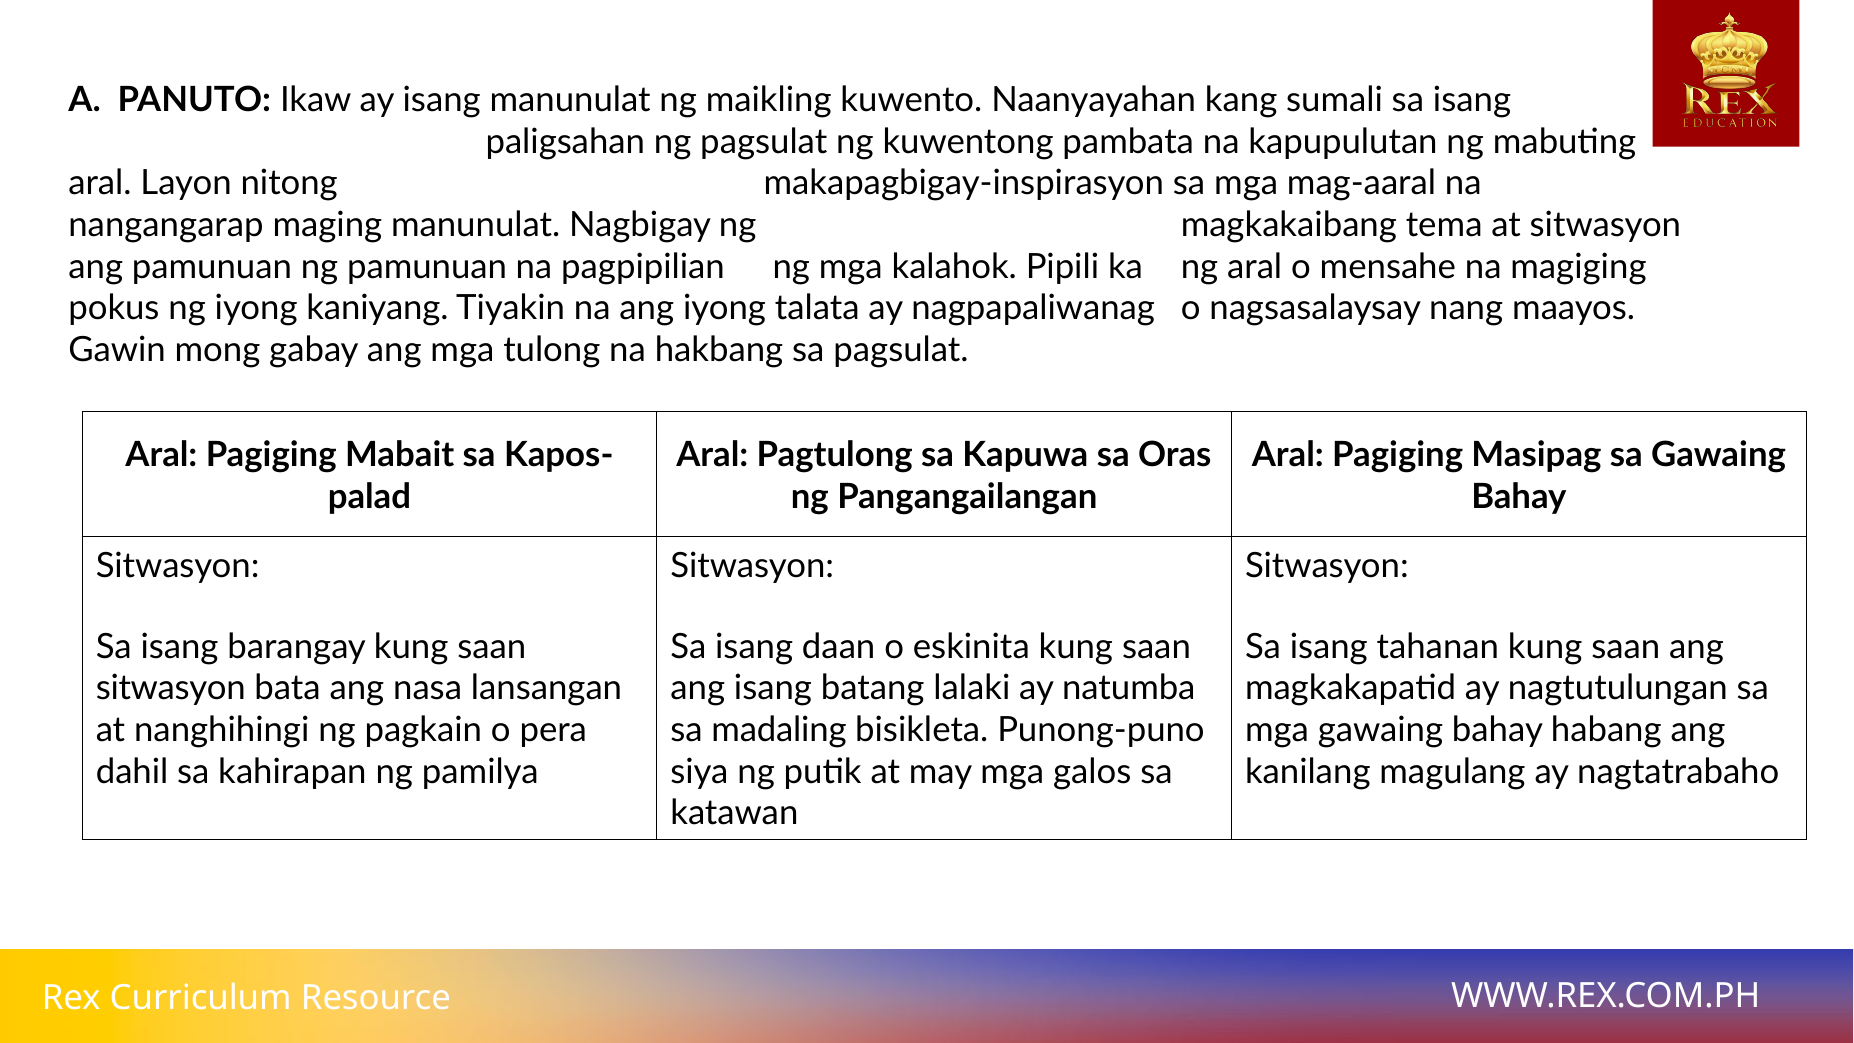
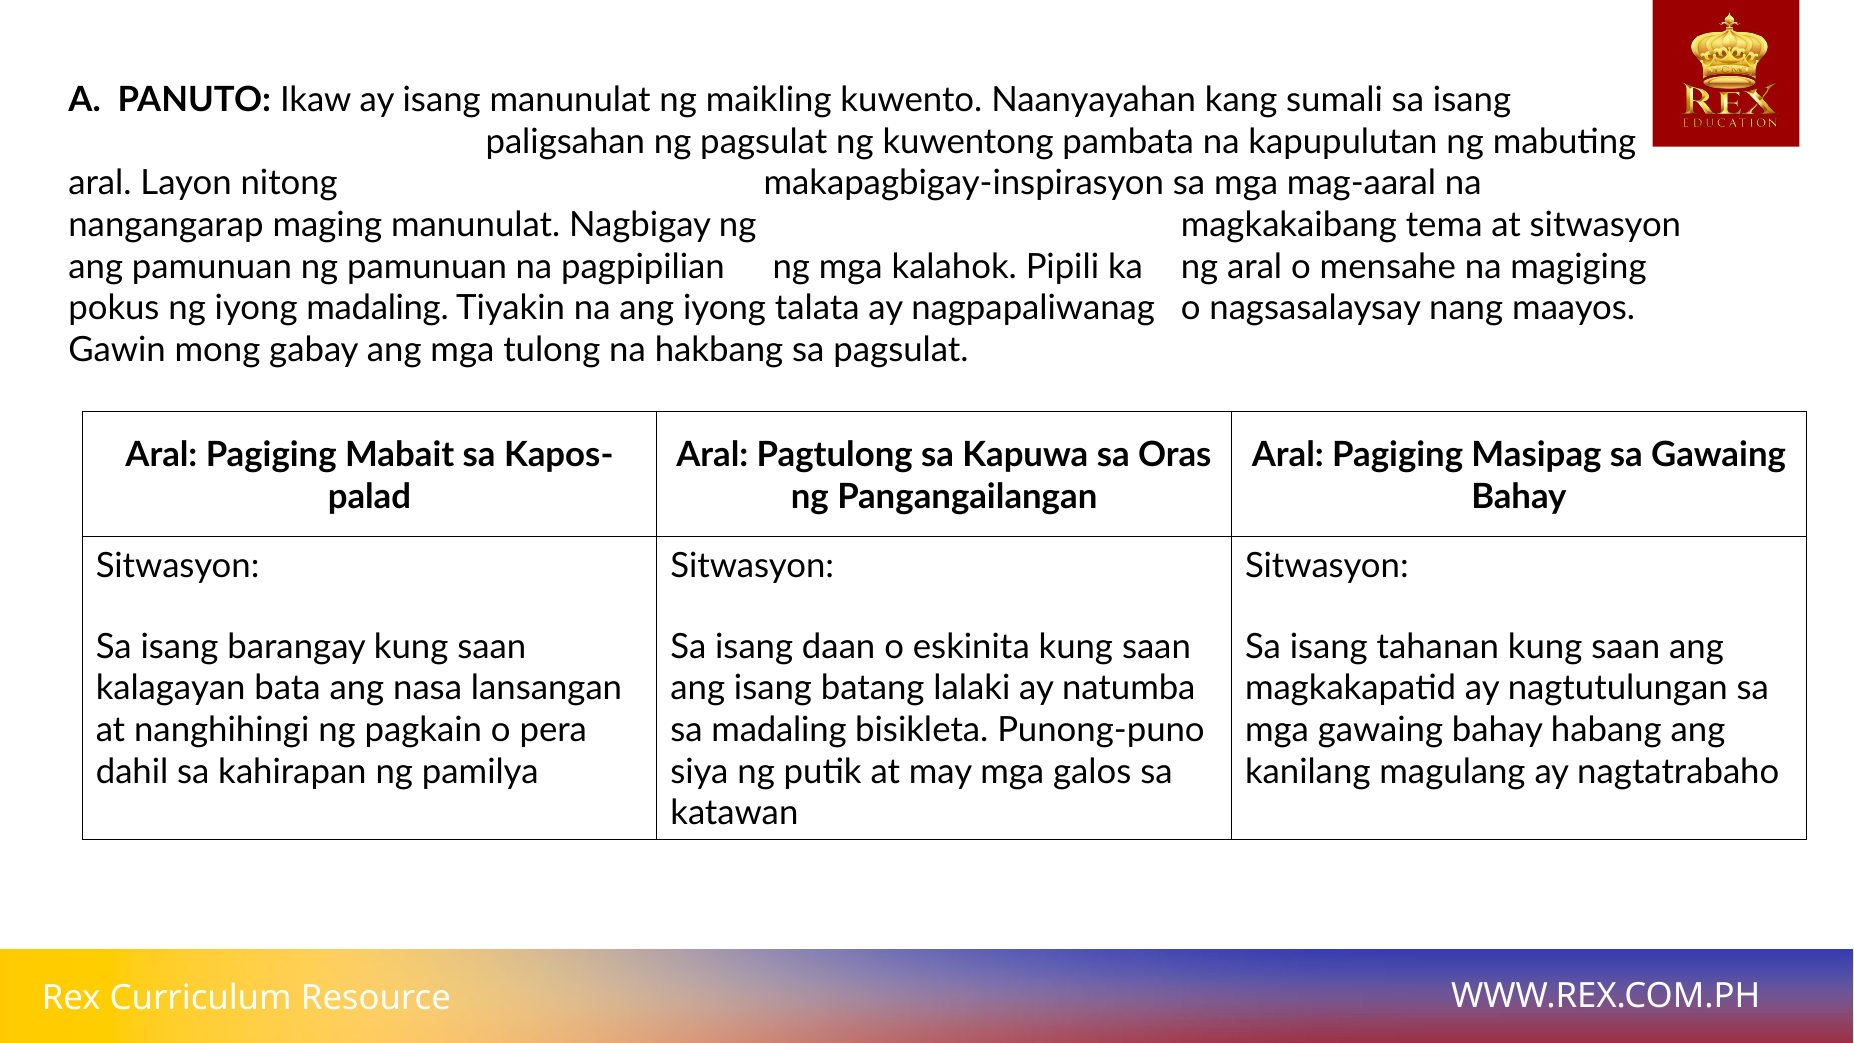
iyong kaniyang: kaniyang -> madaling
sitwasyon at (171, 688): sitwasyon -> kalagayan
